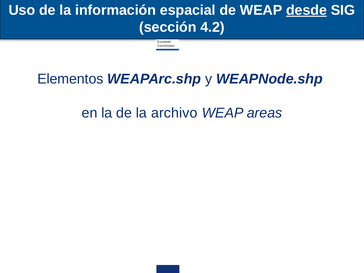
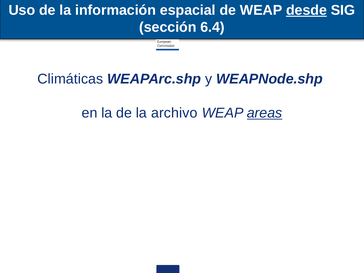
4.2: 4.2 -> 6.4
Elementos: Elementos -> Climáticas
areas underline: none -> present
